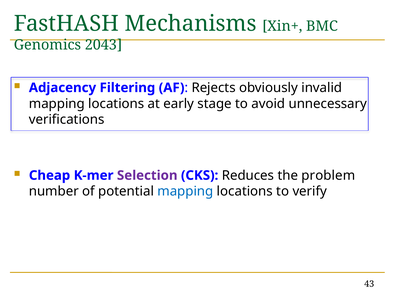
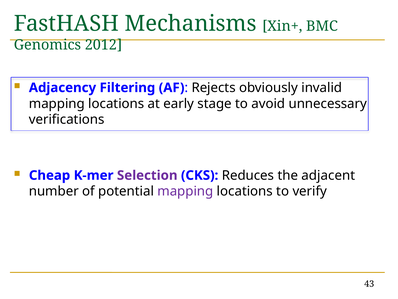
2043: 2043 -> 2012
problem: problem -> adjacent
mapping at (185, 191) colour: blue -> purple
